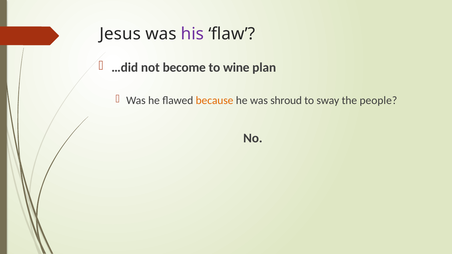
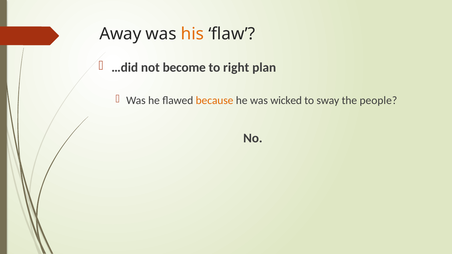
Jesus: Jesus -> Away
his colour: purple -> orange
wine: wine -> right
shroud: shroud -> wicked
